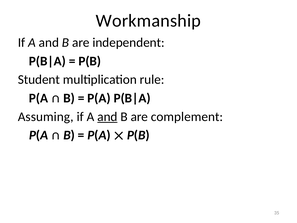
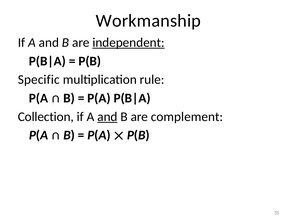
independent underline: none -> present
Student: Student -> Specific
Assuming: Assuming -> Collection
